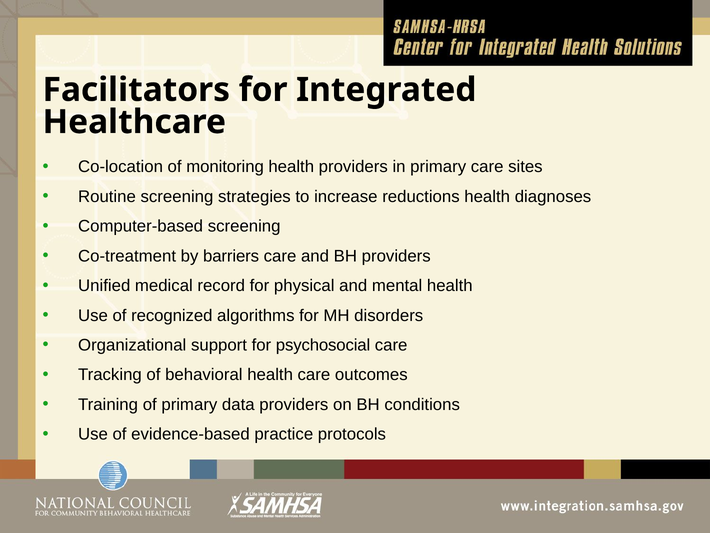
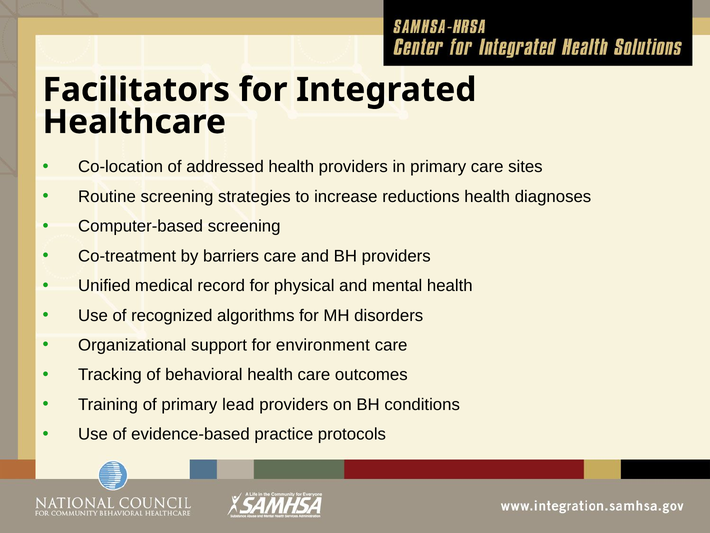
monitoring: monitoring -> addressed
psychosocial: psychosocial -> environment
data: data -> lead
